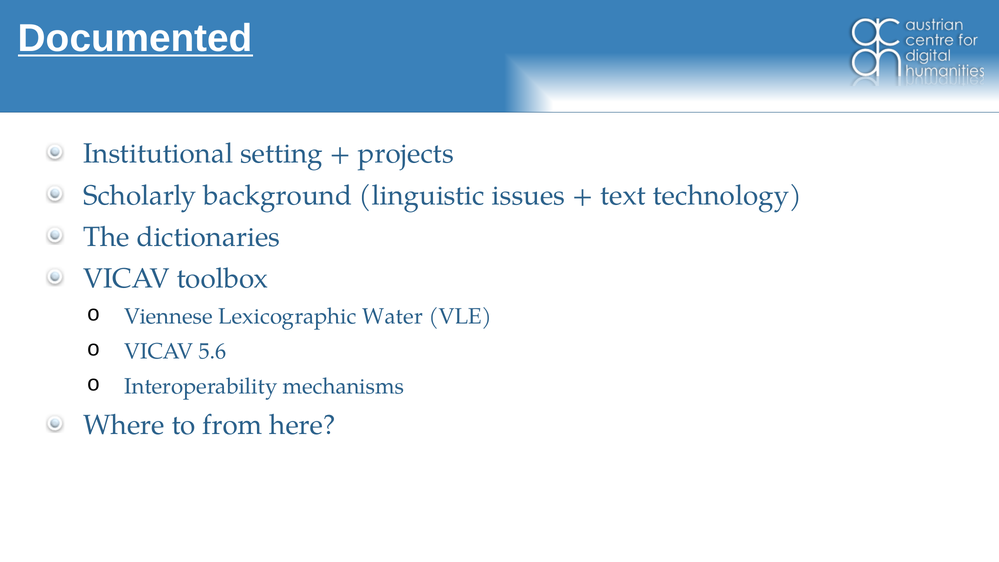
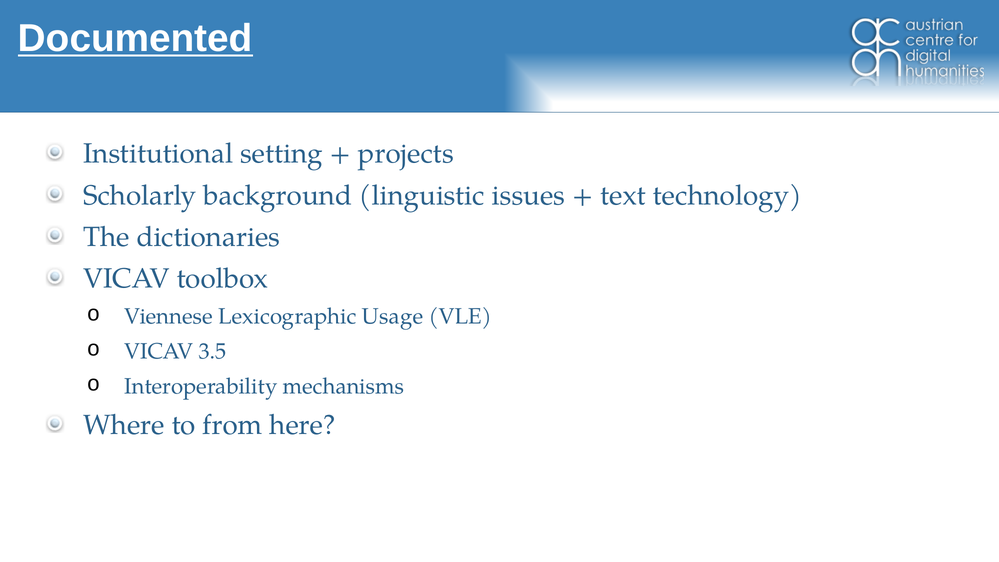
Water: Water -> Usage
5.6: 5.6 -> 3.5
